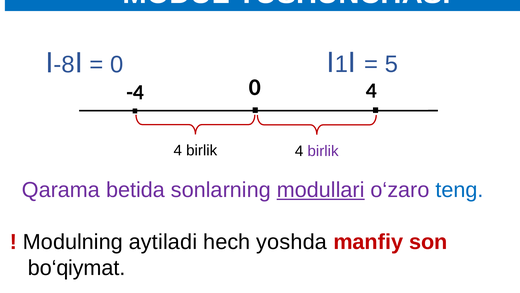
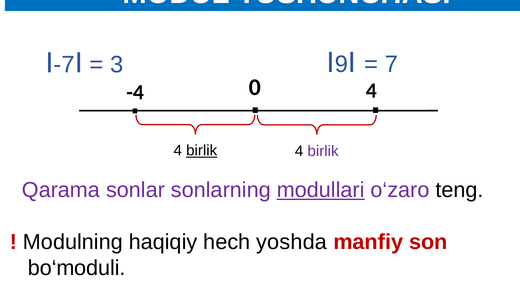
-8: -8 -> -7
0 at (117, 65): 0 -> 3
1: 1 -> 9
5: 5 -> 7
birlik at (202, 150) underline: none -> present
betida: betida -> sonlar
teng colour: blue -> black
aytiladi: aytiladi -> haqiqiy
bo‘qiymat: bo‘qiymat -> bo‘moduli
